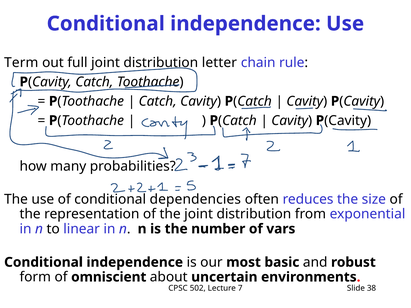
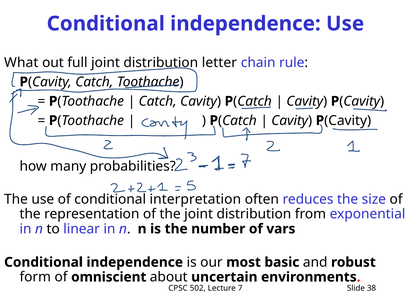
Term: Term -> What
dependencies: dependencies -> interpretation
